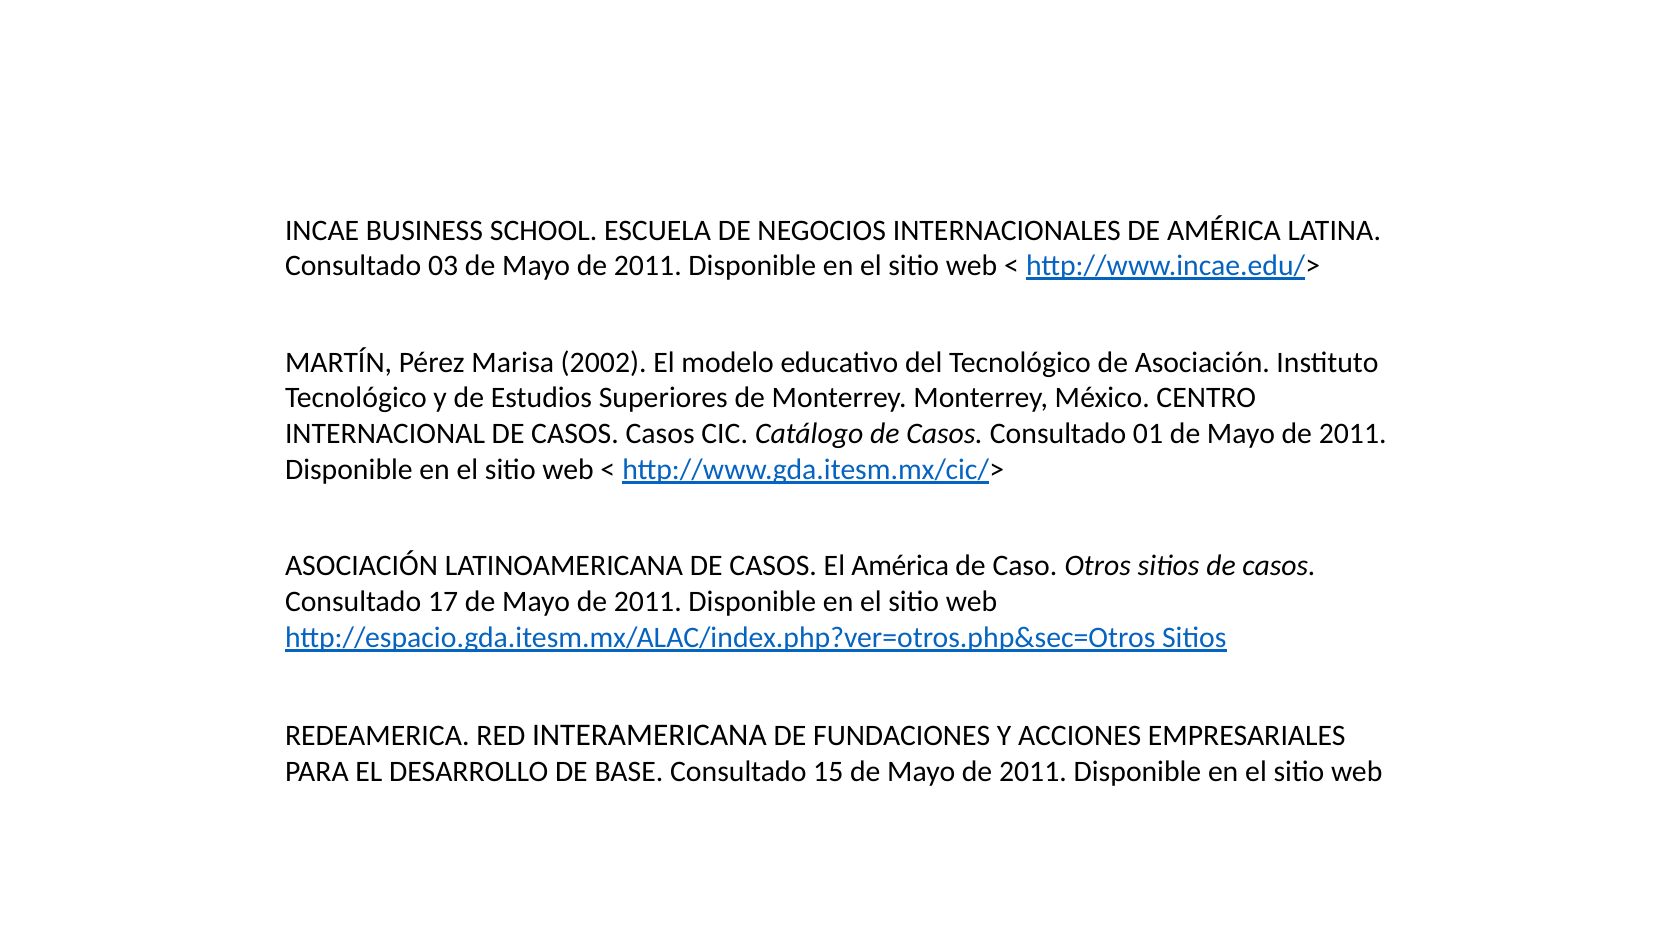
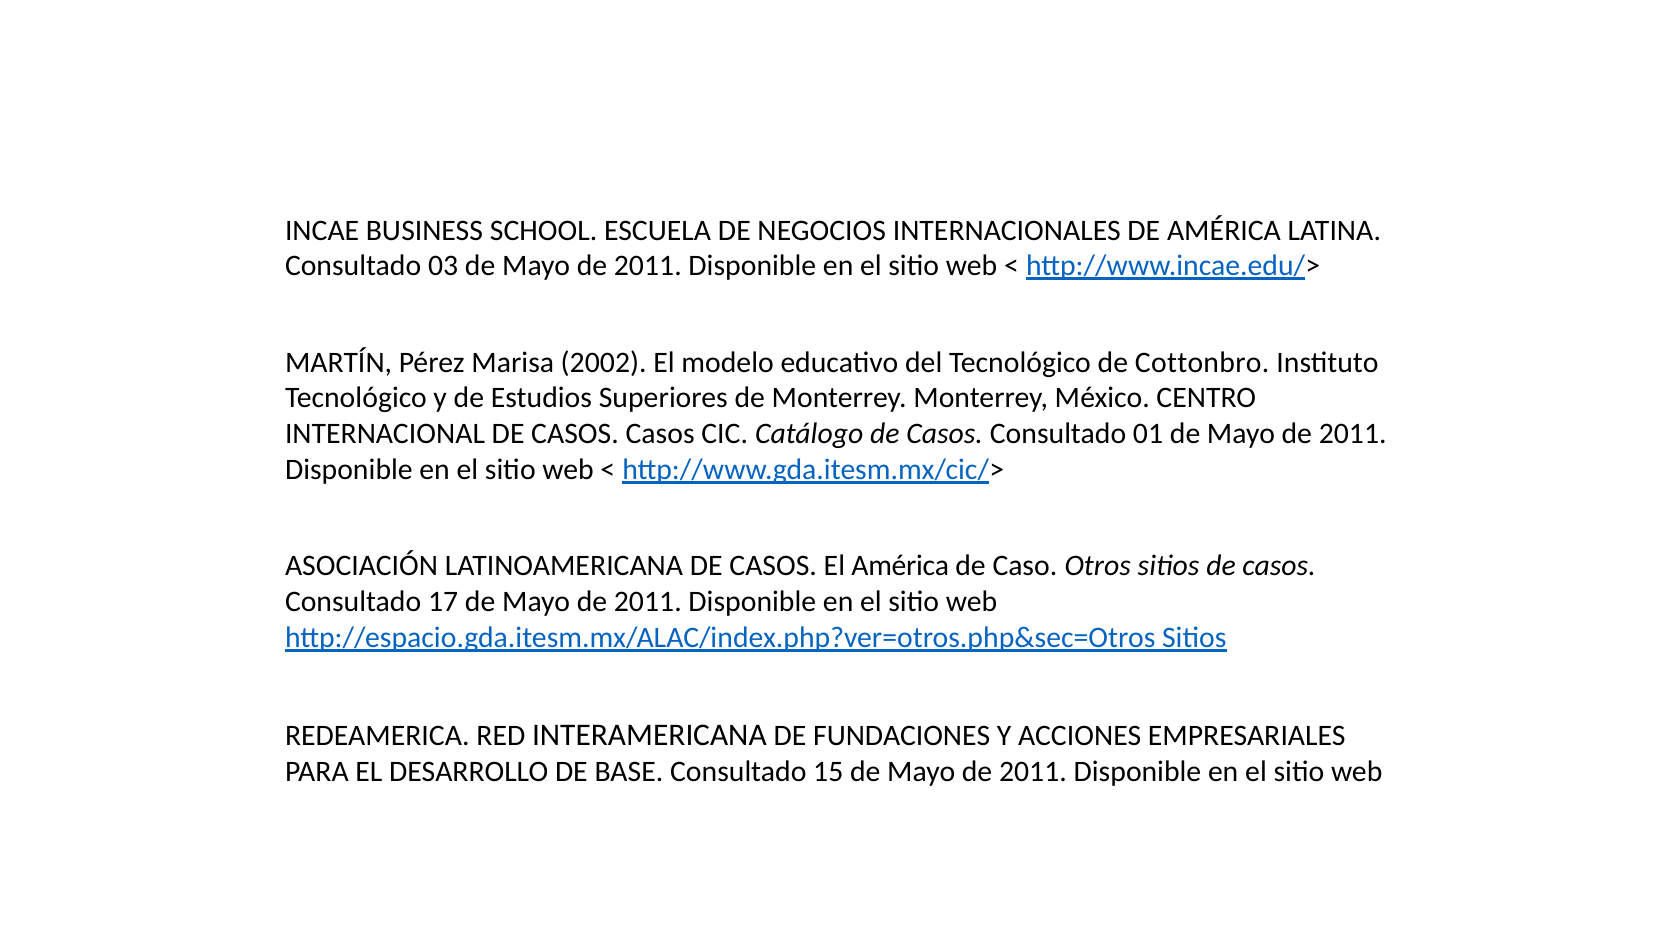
de Asociación: Asociación -> Cottonbro
